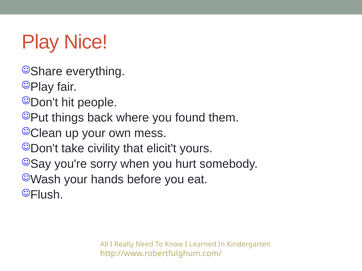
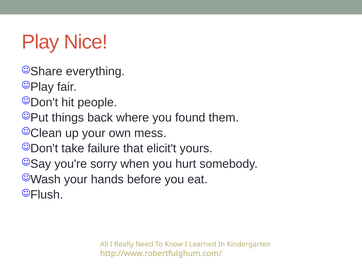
civility: civility -> failure
